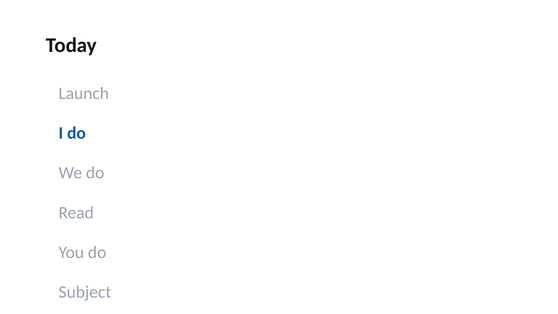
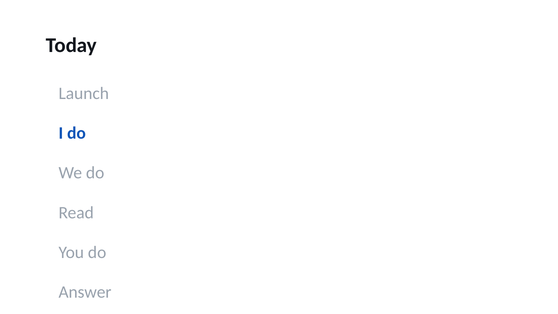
Subject: Subject -> Answer
